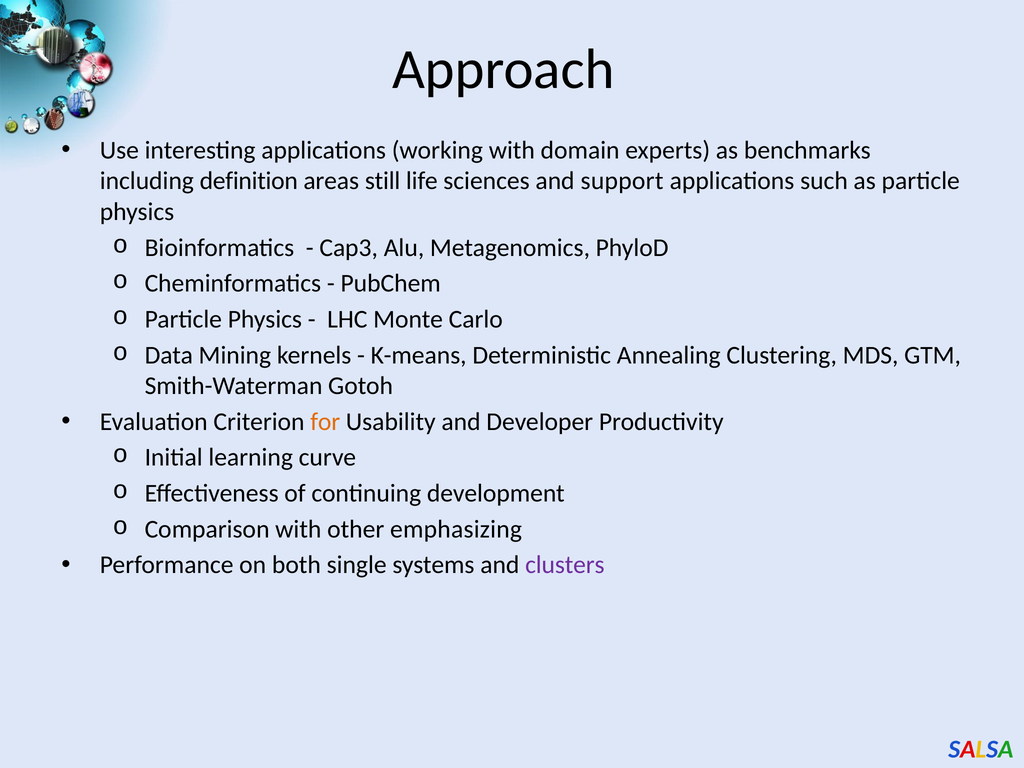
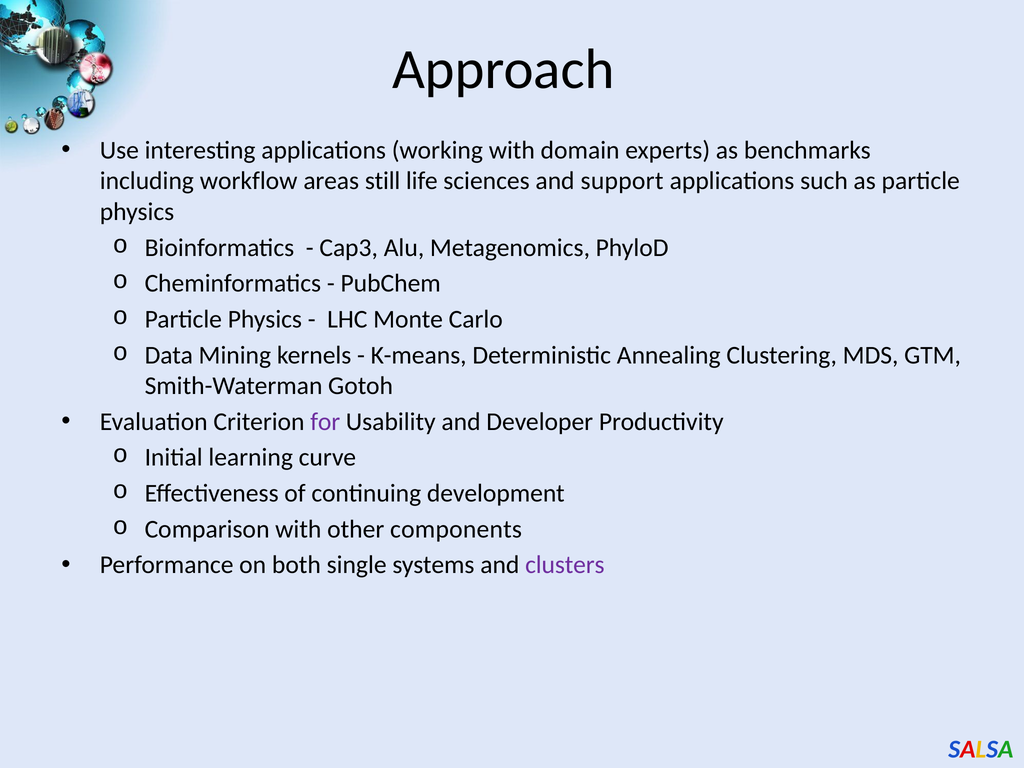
definition: definition -> workflow
for colour: orange -> purple
emphasizing: emphasizing -> components
